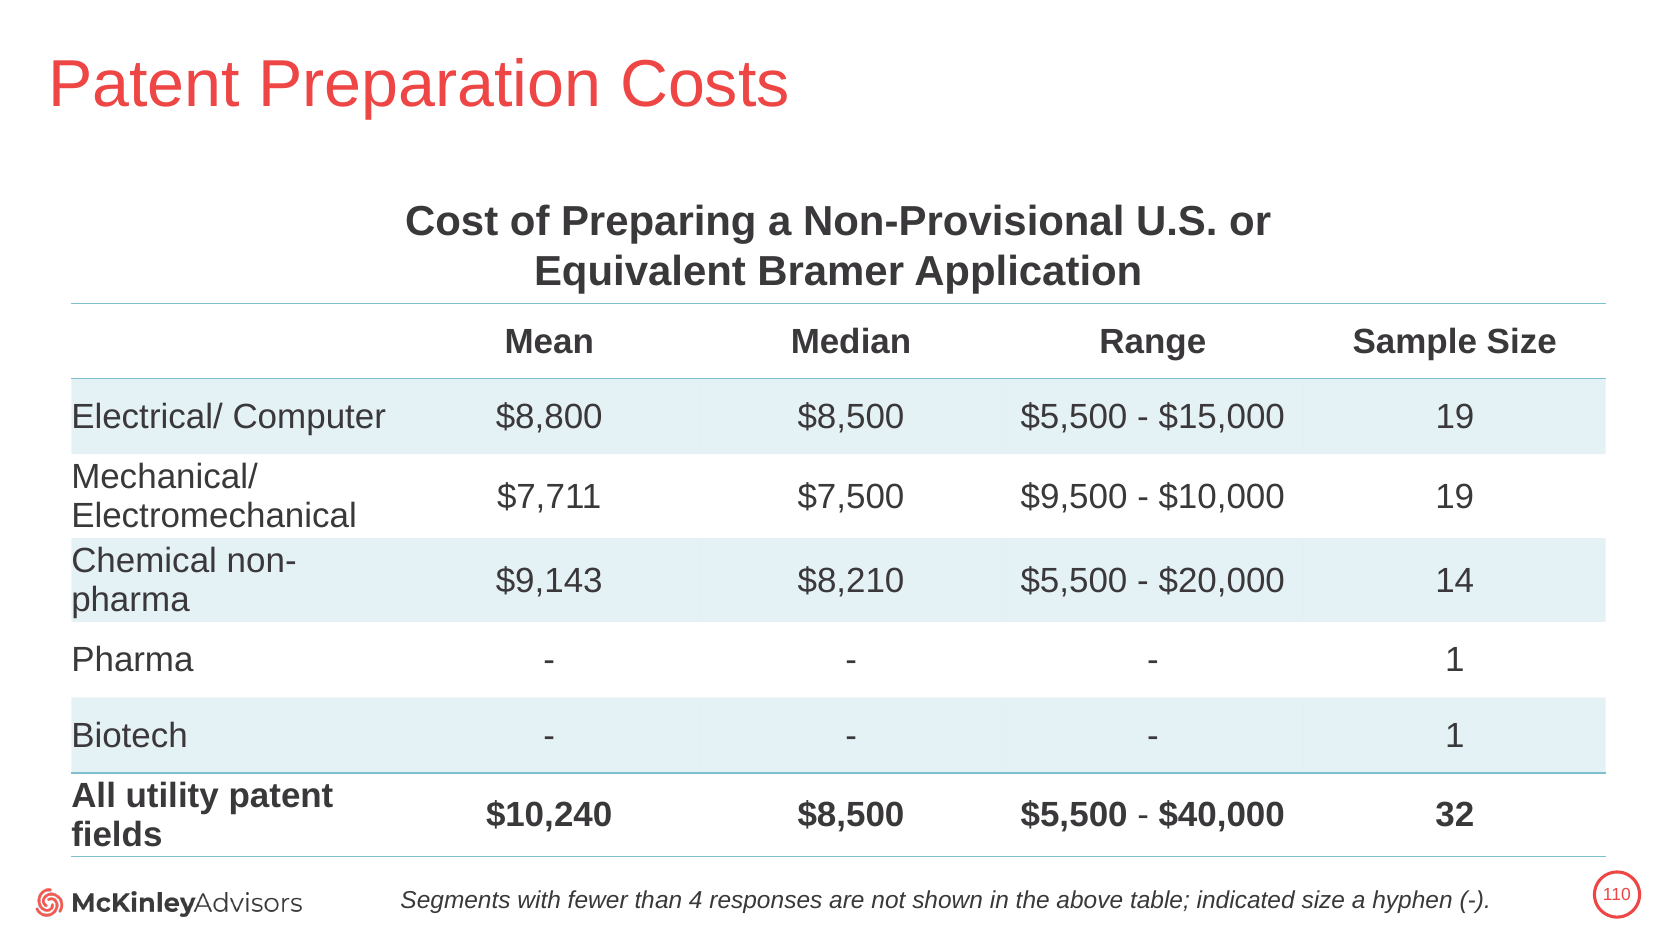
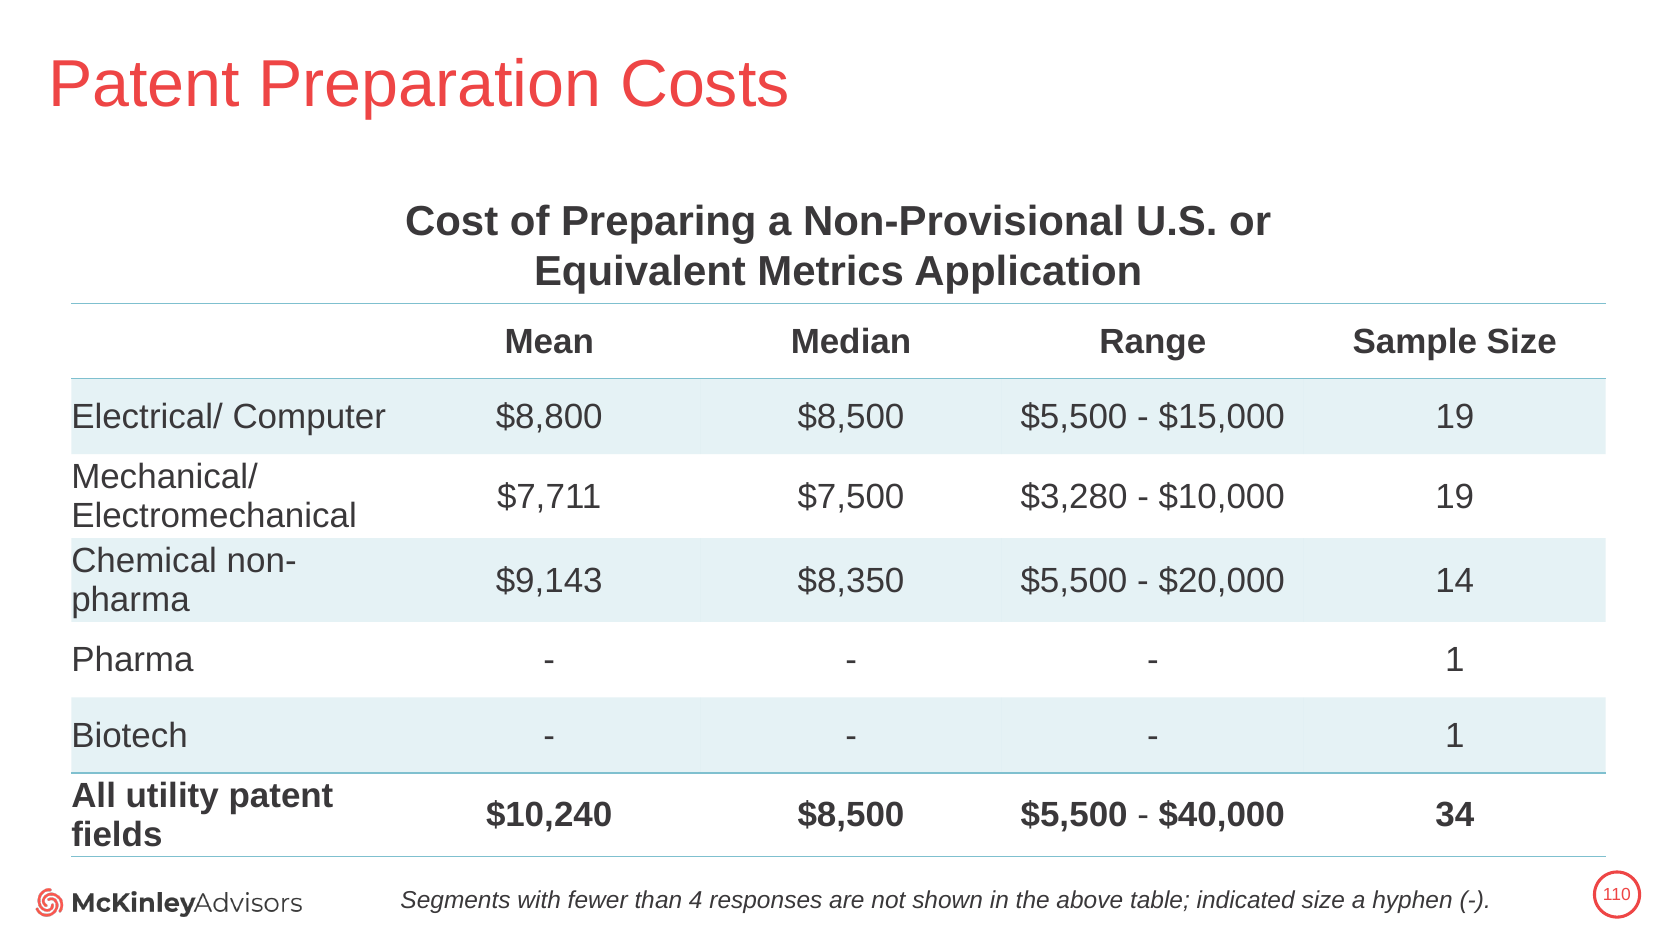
Bramer: Bramer -> Metrics
$9,500: $9,500 -> $3,280
$8,210: $8,210 -> $8,350
32: 32 -> 34
